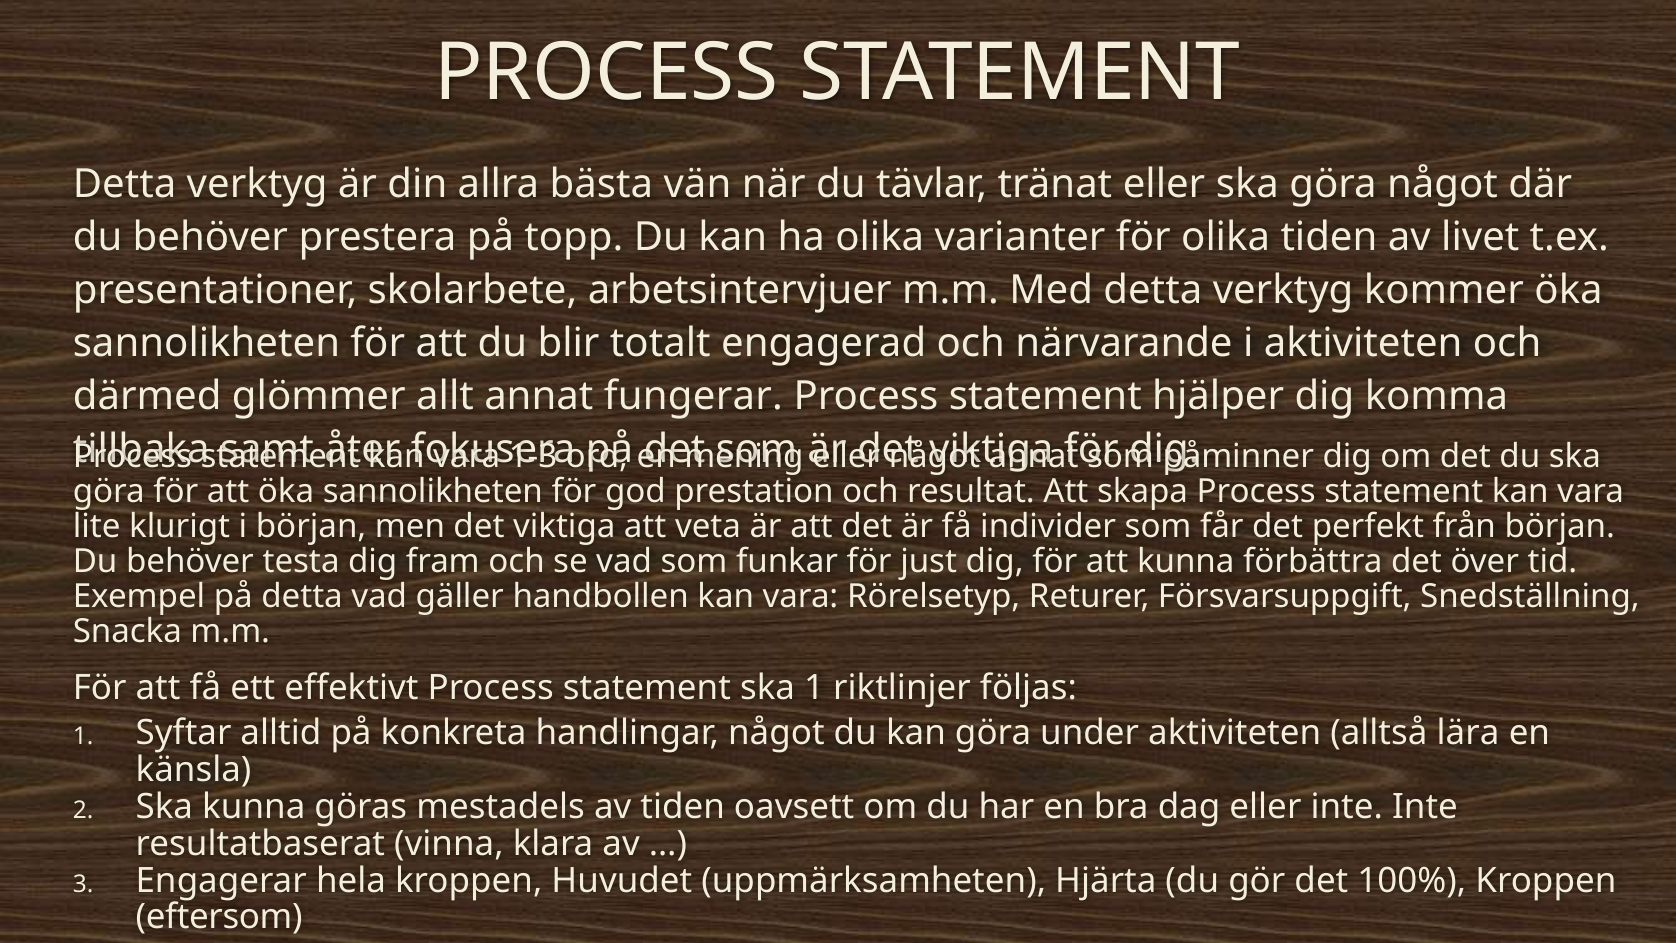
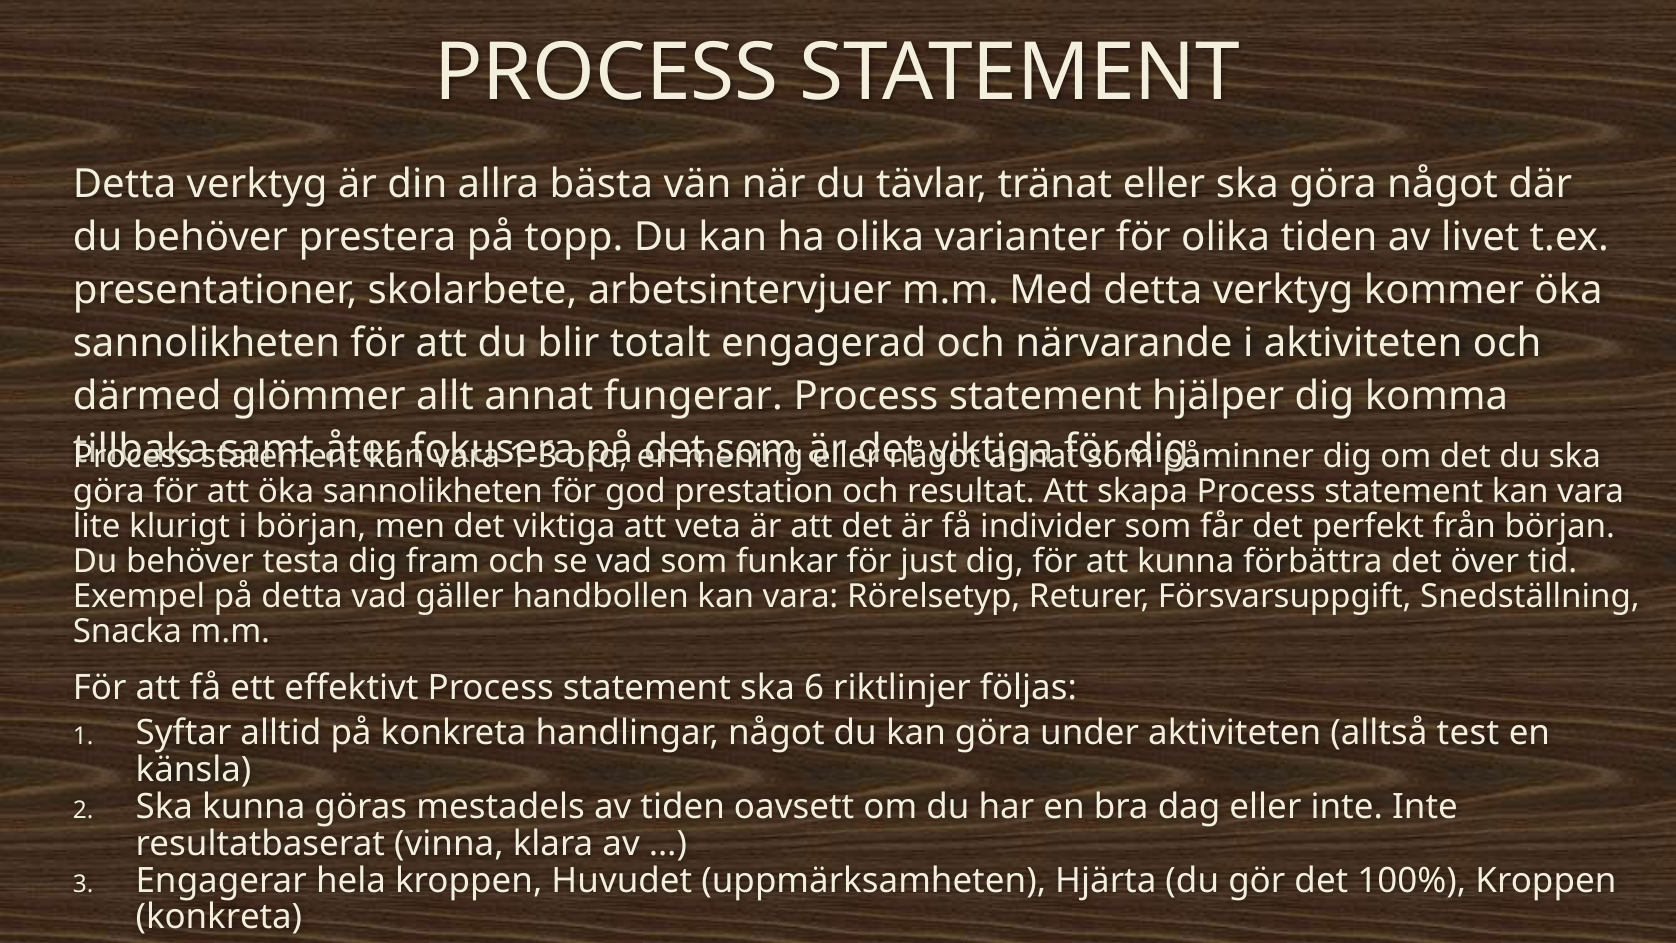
ska 1: 1 -> 6
lära: lära -> test
eftersom at (219, 917): eftersom -> konkreta
